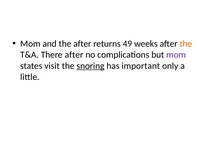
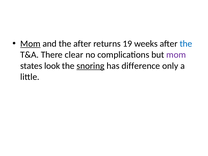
Mom at (30, 44) underline: none -> present
49: 49 -> 19
the at (186, 44) colour: orange -> blue
There after: after -> clear
visit: visit -> look
important: important -> difference
